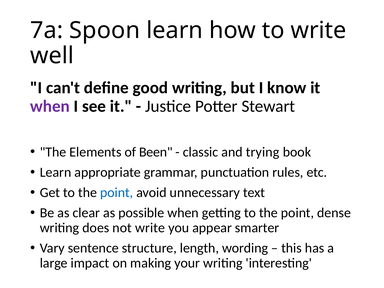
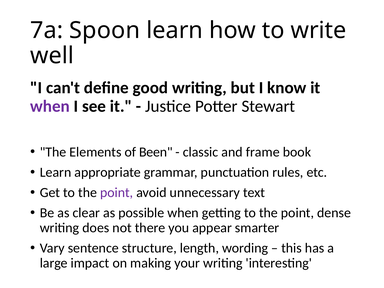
trying: trying -> frame
point at (117, 193) colour: blue -> purple
not write: write -> there
